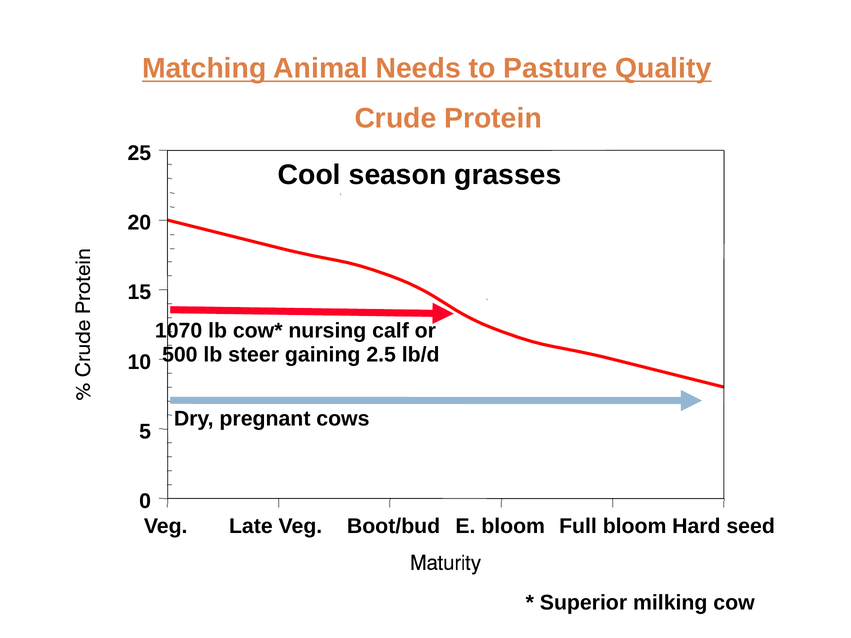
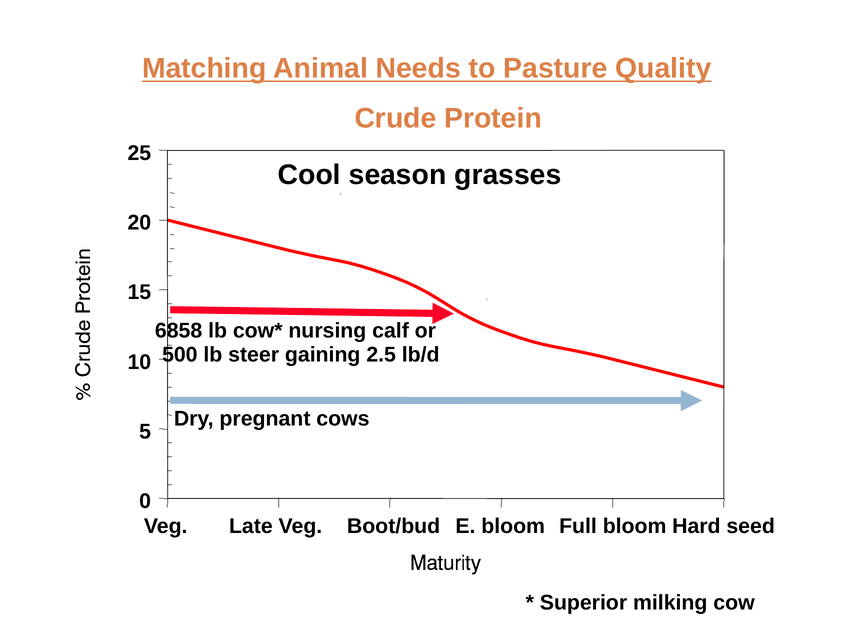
1070: 1070 -> 6858
